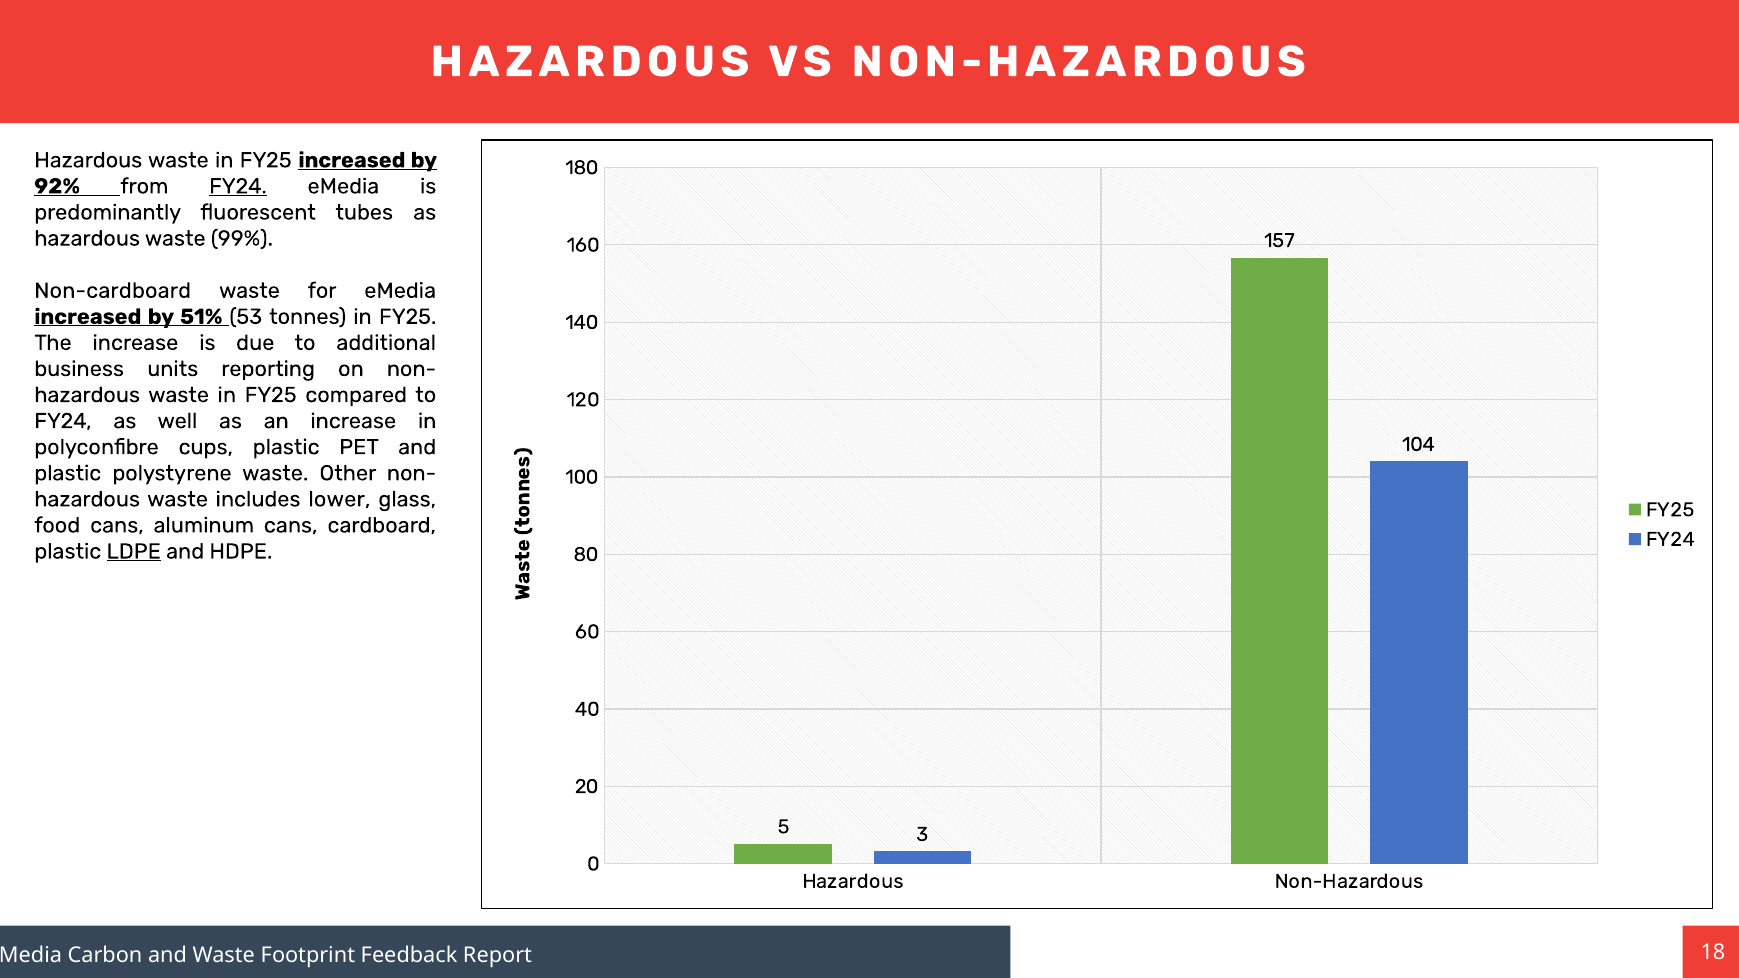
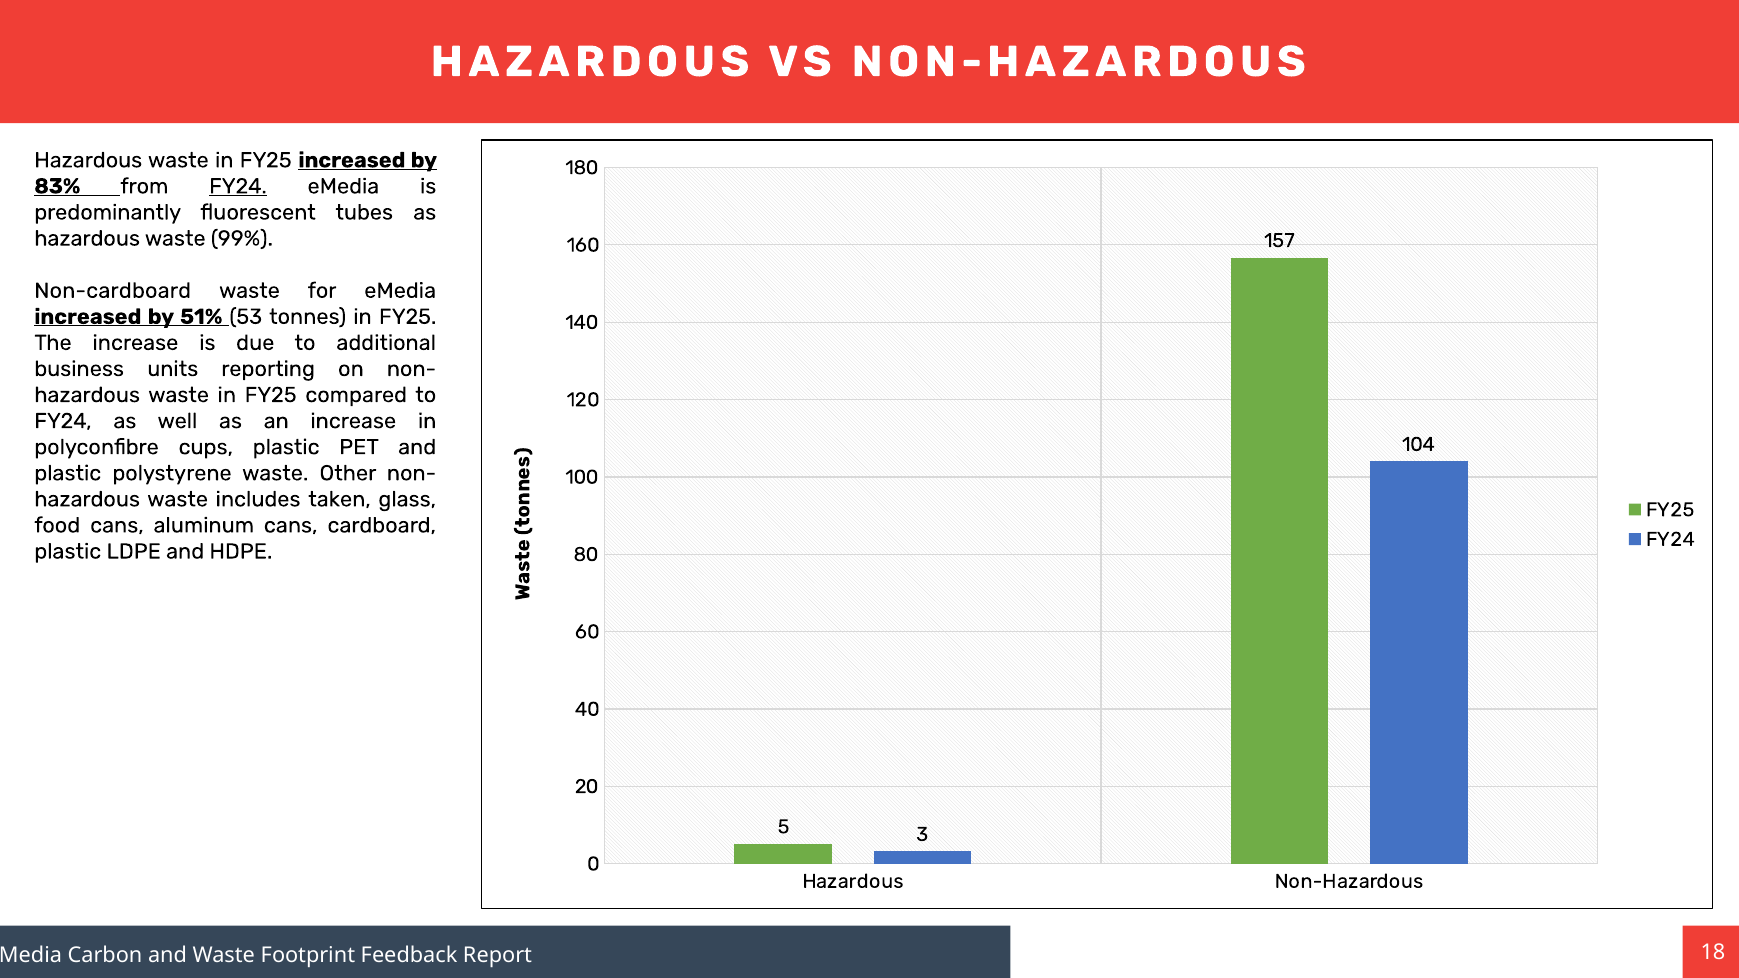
92%: 92% -> 83%
lower: lower -> taken
LDPE underline: present -> none
